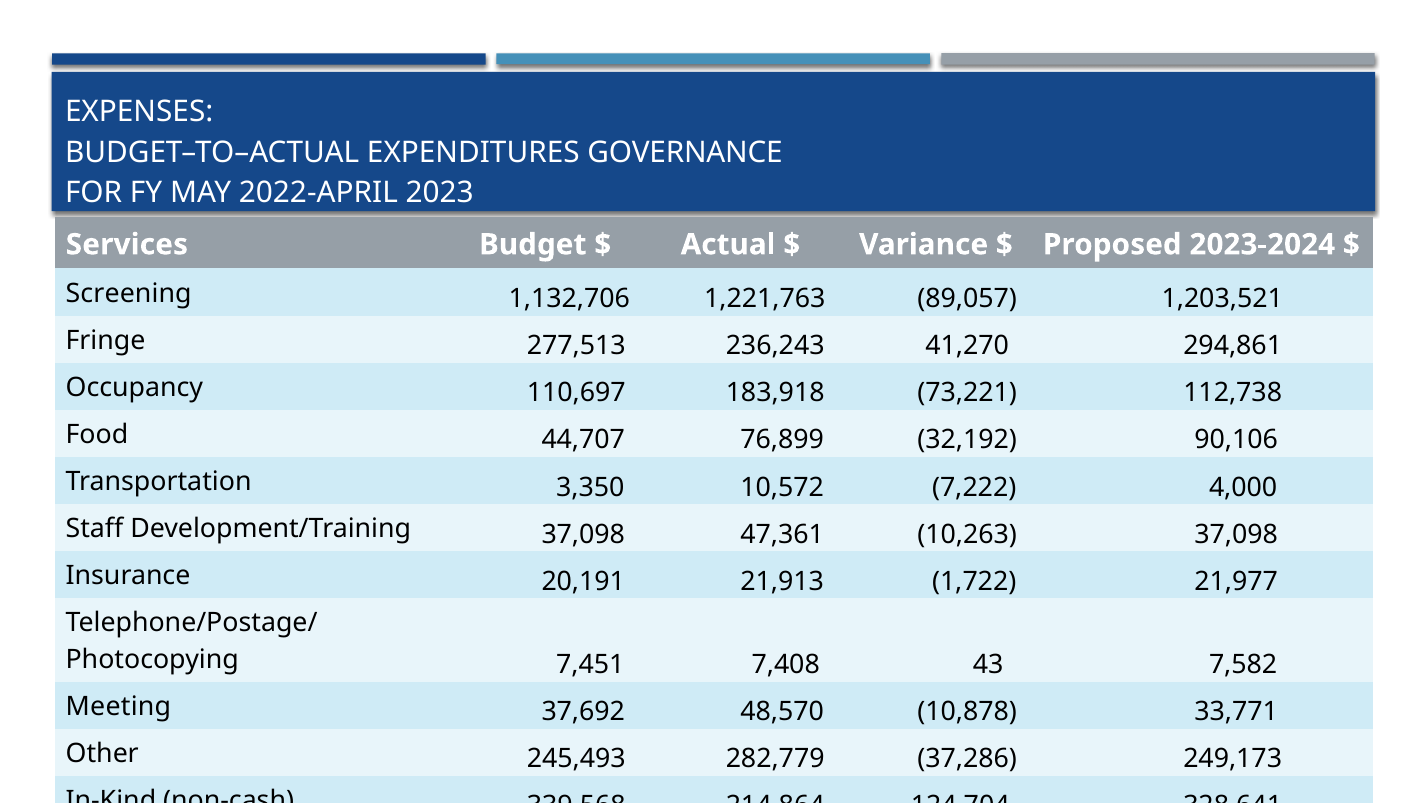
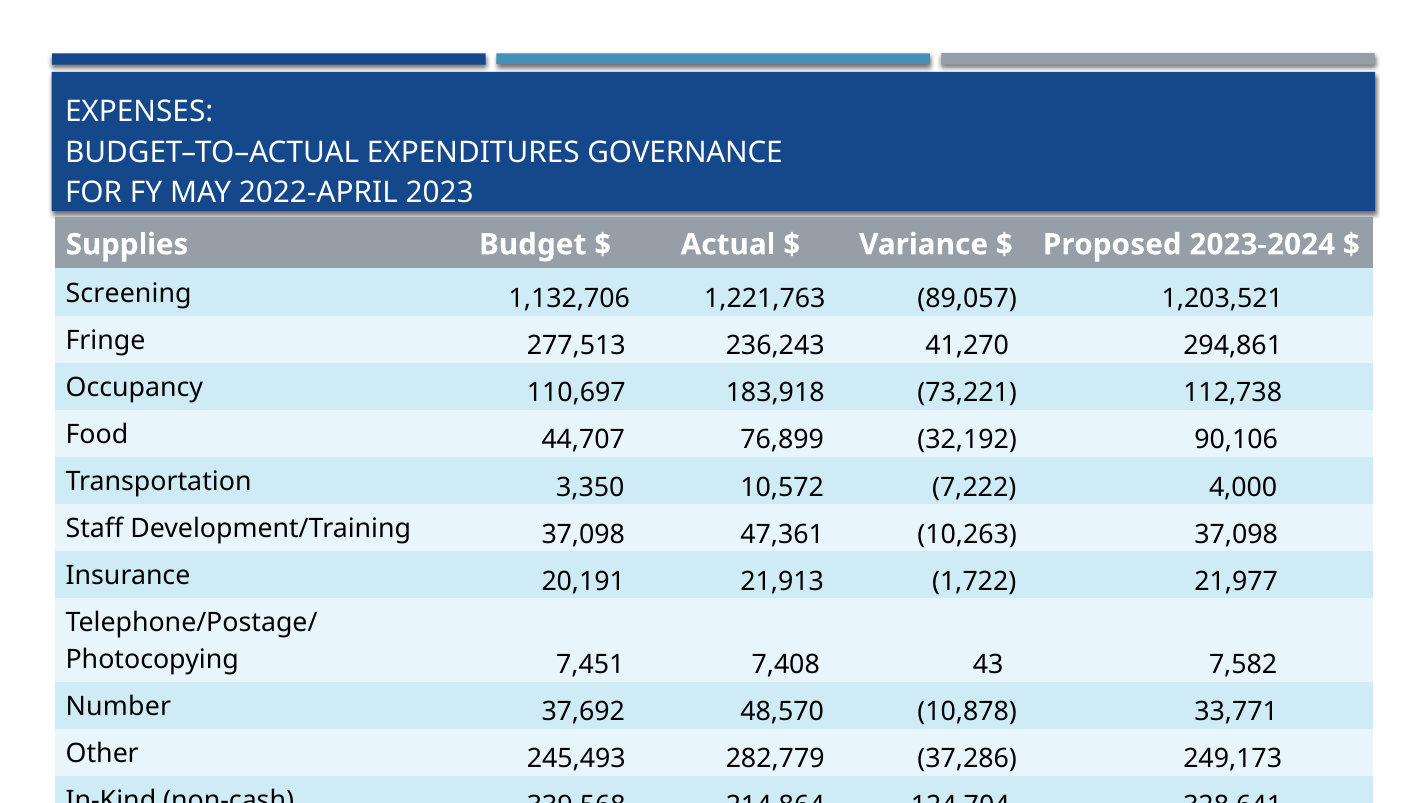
Services: Services -> Supplies
Meeting: Meeting -> Number
